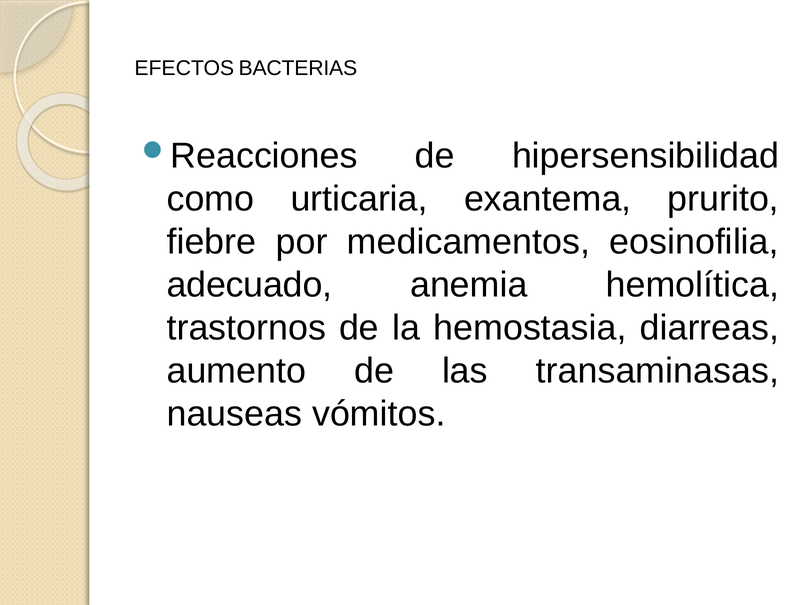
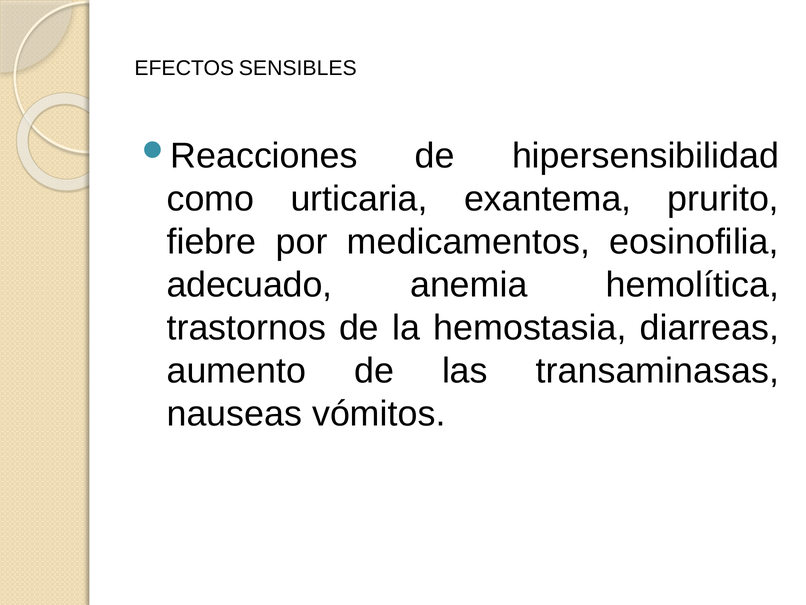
BACTERIAS: BACTERIAS -> SENSIBLES
